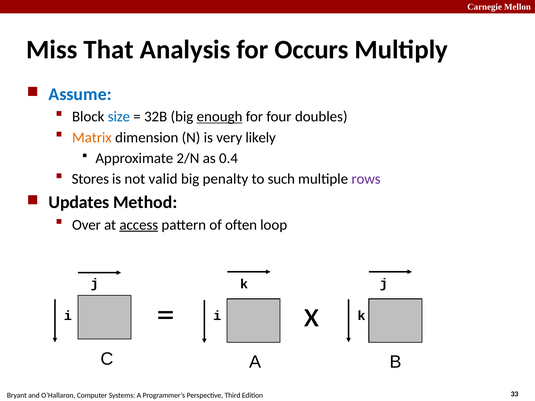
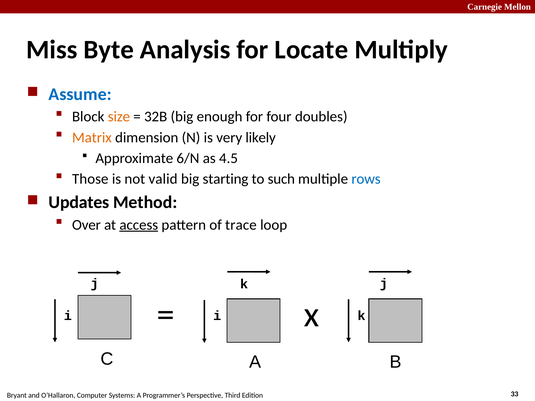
That: That -> Byte
Occurs: Occurs -> Locate
size colour: blue -> orange
enough underline: present -> none
2/N: 2/N -> 6/N
0.4: 0.4 -> 4.5
Stores: Stores -> Those
penalty: penalty -> starting
rows colour: purple -> blue
often: often -> trace
